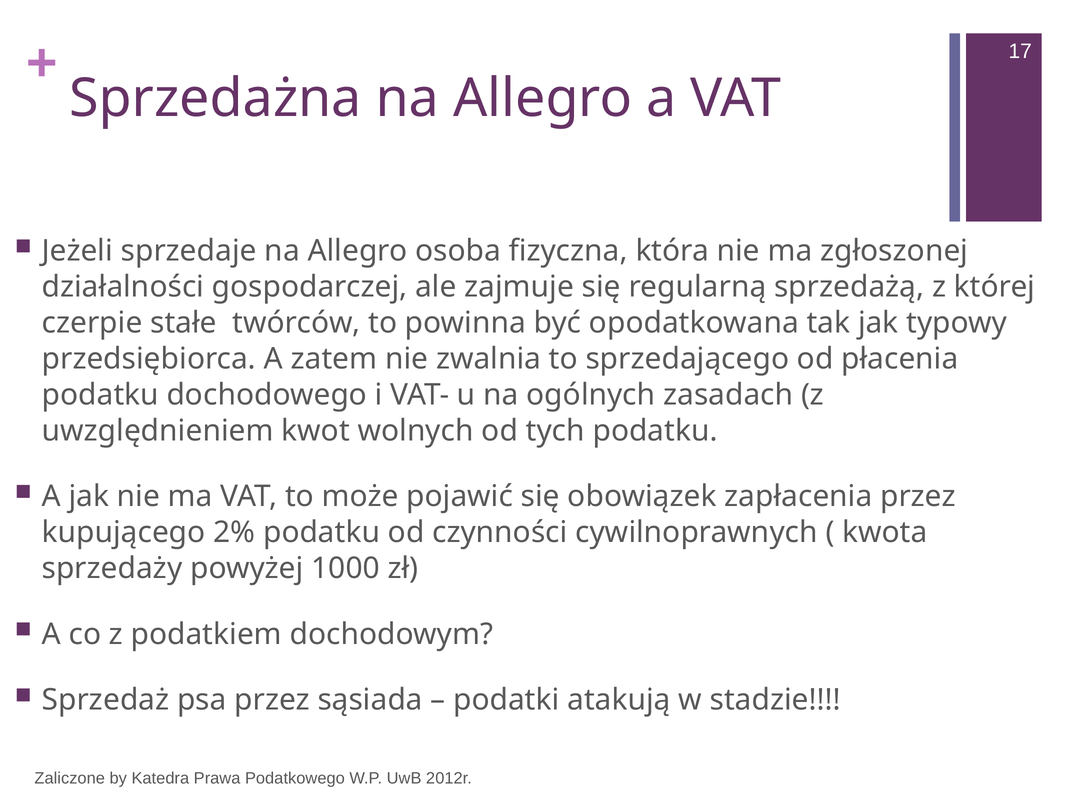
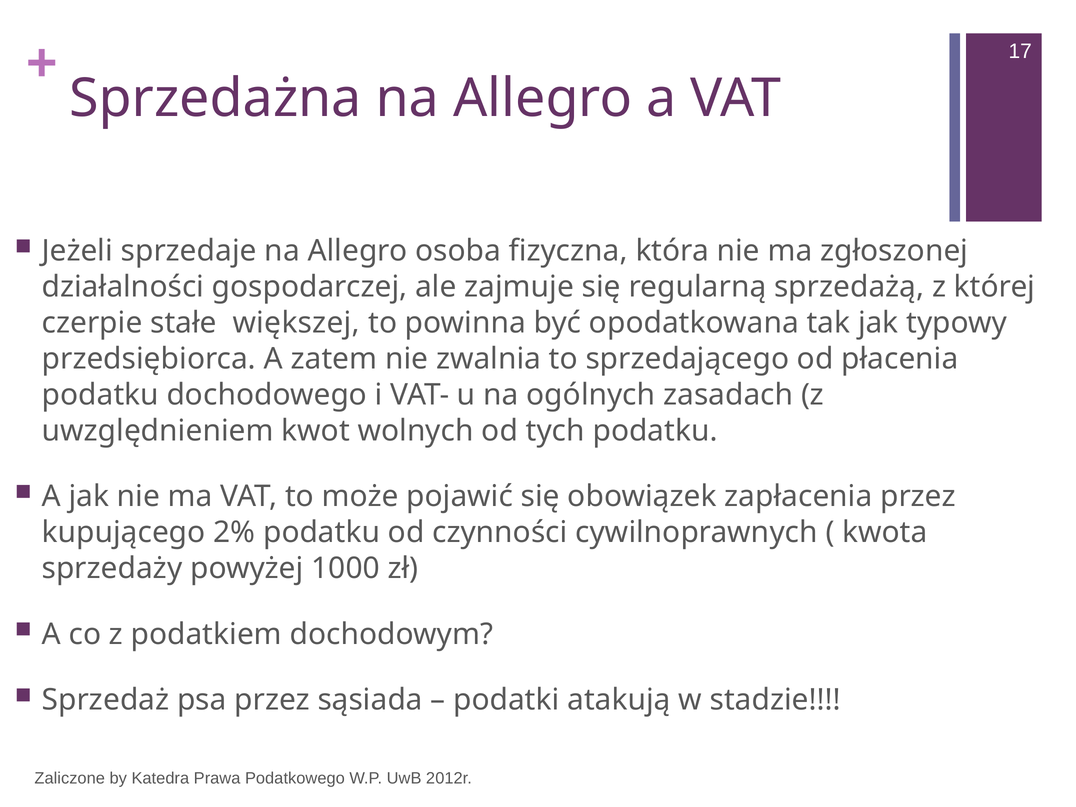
twórców: twórców -> większej
